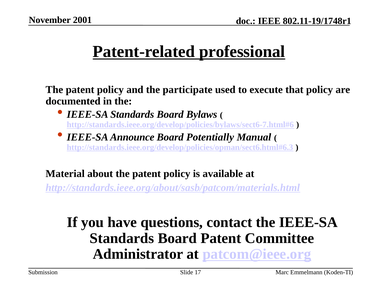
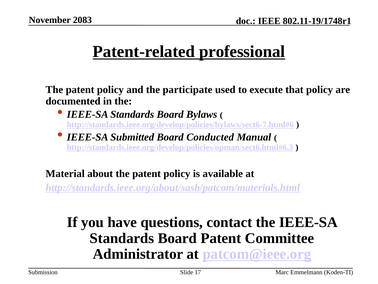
2001: 2001 -> 2083
Announce: Announce -> Submitted
Potentially: Potentially -> Conducted
